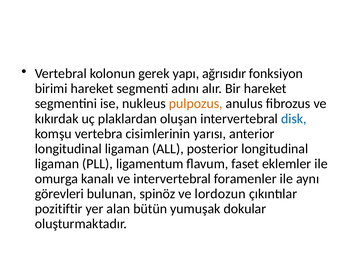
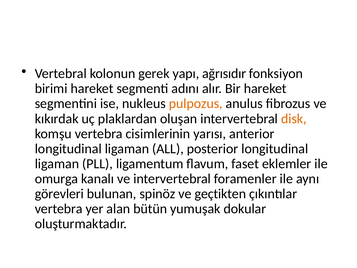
disk colour: blue -> orange
lordozun: lordozun -> geçtikten
pozitiftir at (59, 209): pozitiftir -> vertebra
